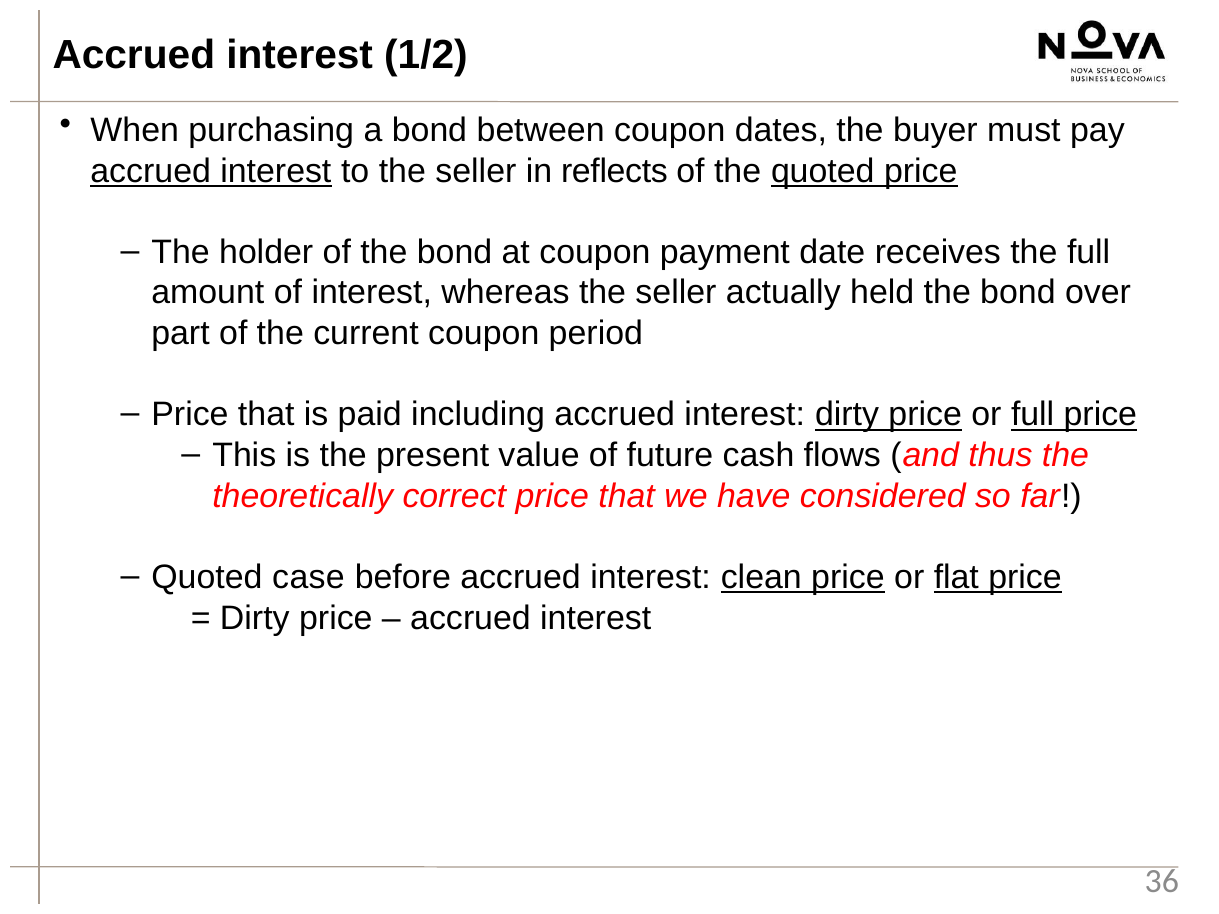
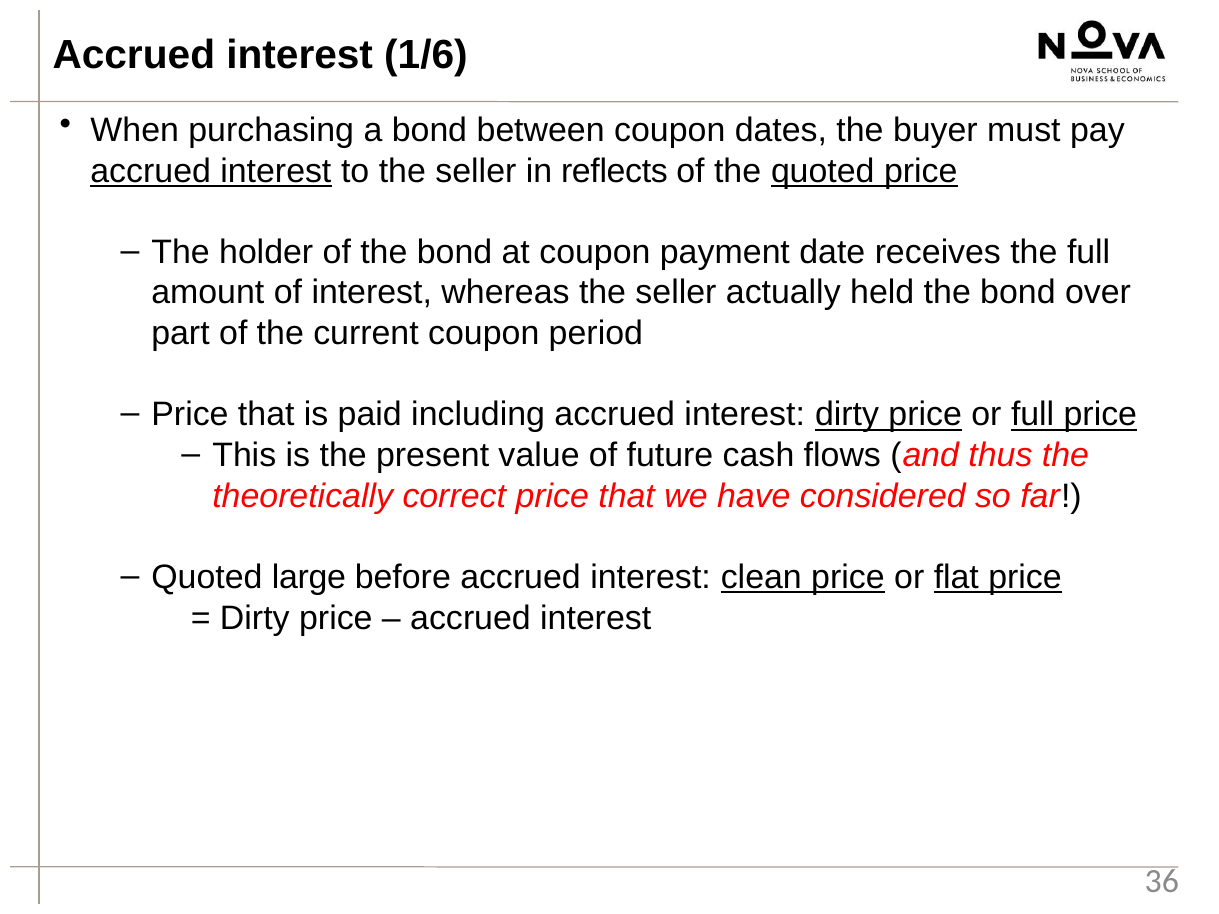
1/2: 1/2 -> 1/6
case: case -> large
